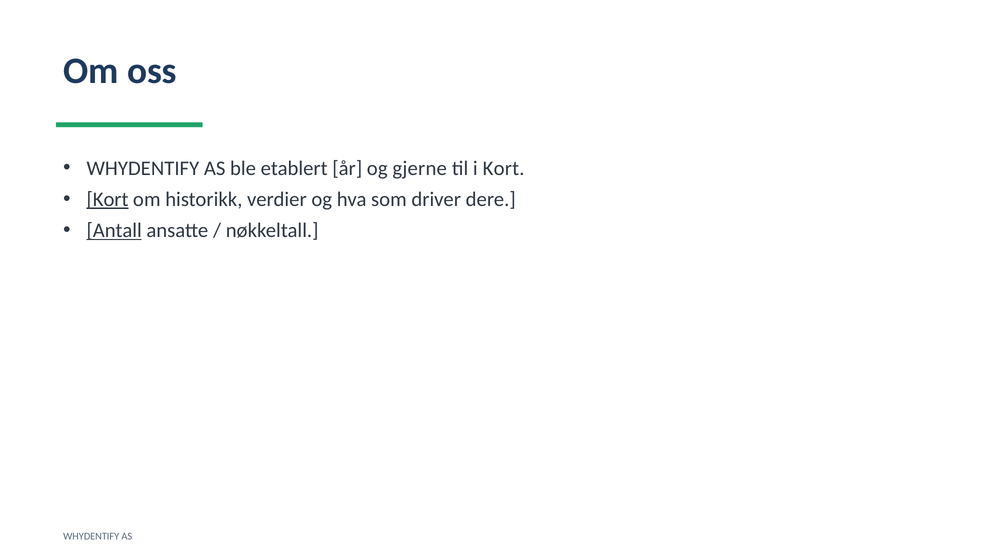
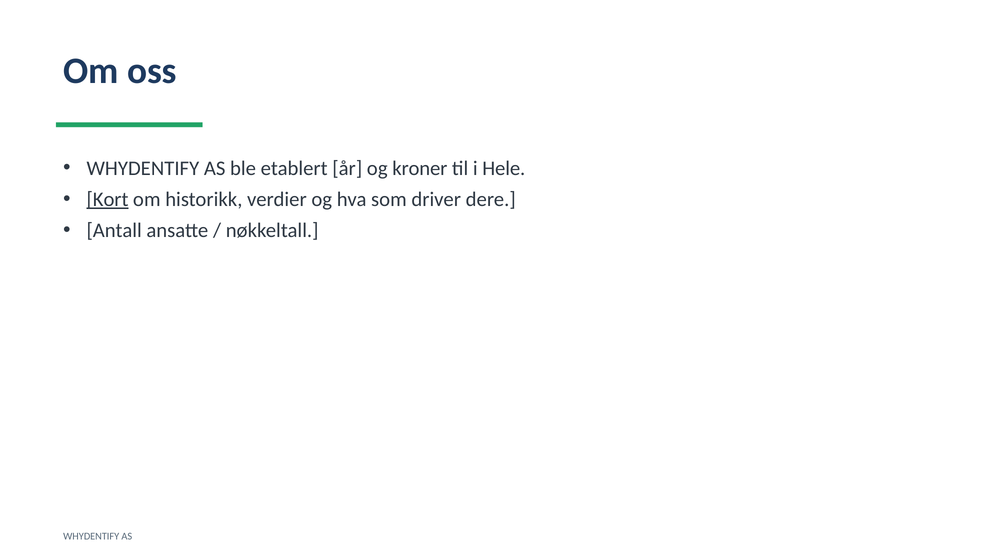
gjerne: gjerne -> kroner
i Kort: Kort -> Hele
Antall underline: present -> none
